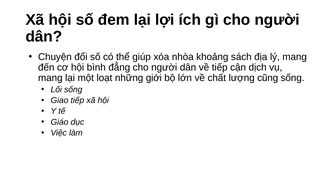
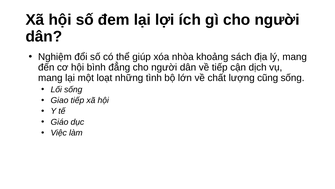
Chuyện: Chuyện -> Nghiệm
giới: giới -> tình
